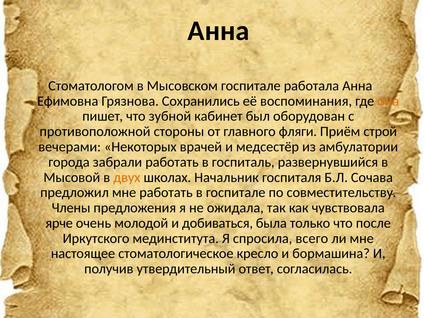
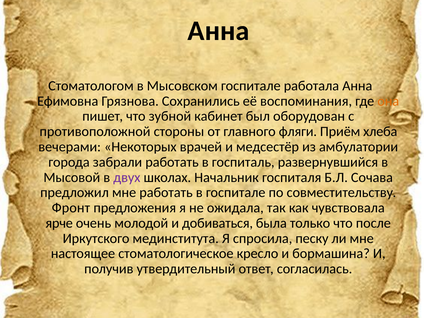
строй: строй -> хлеба
двух colour: orange -> purple
Члены: Члены -> Фронт
всего: всего -> песку
